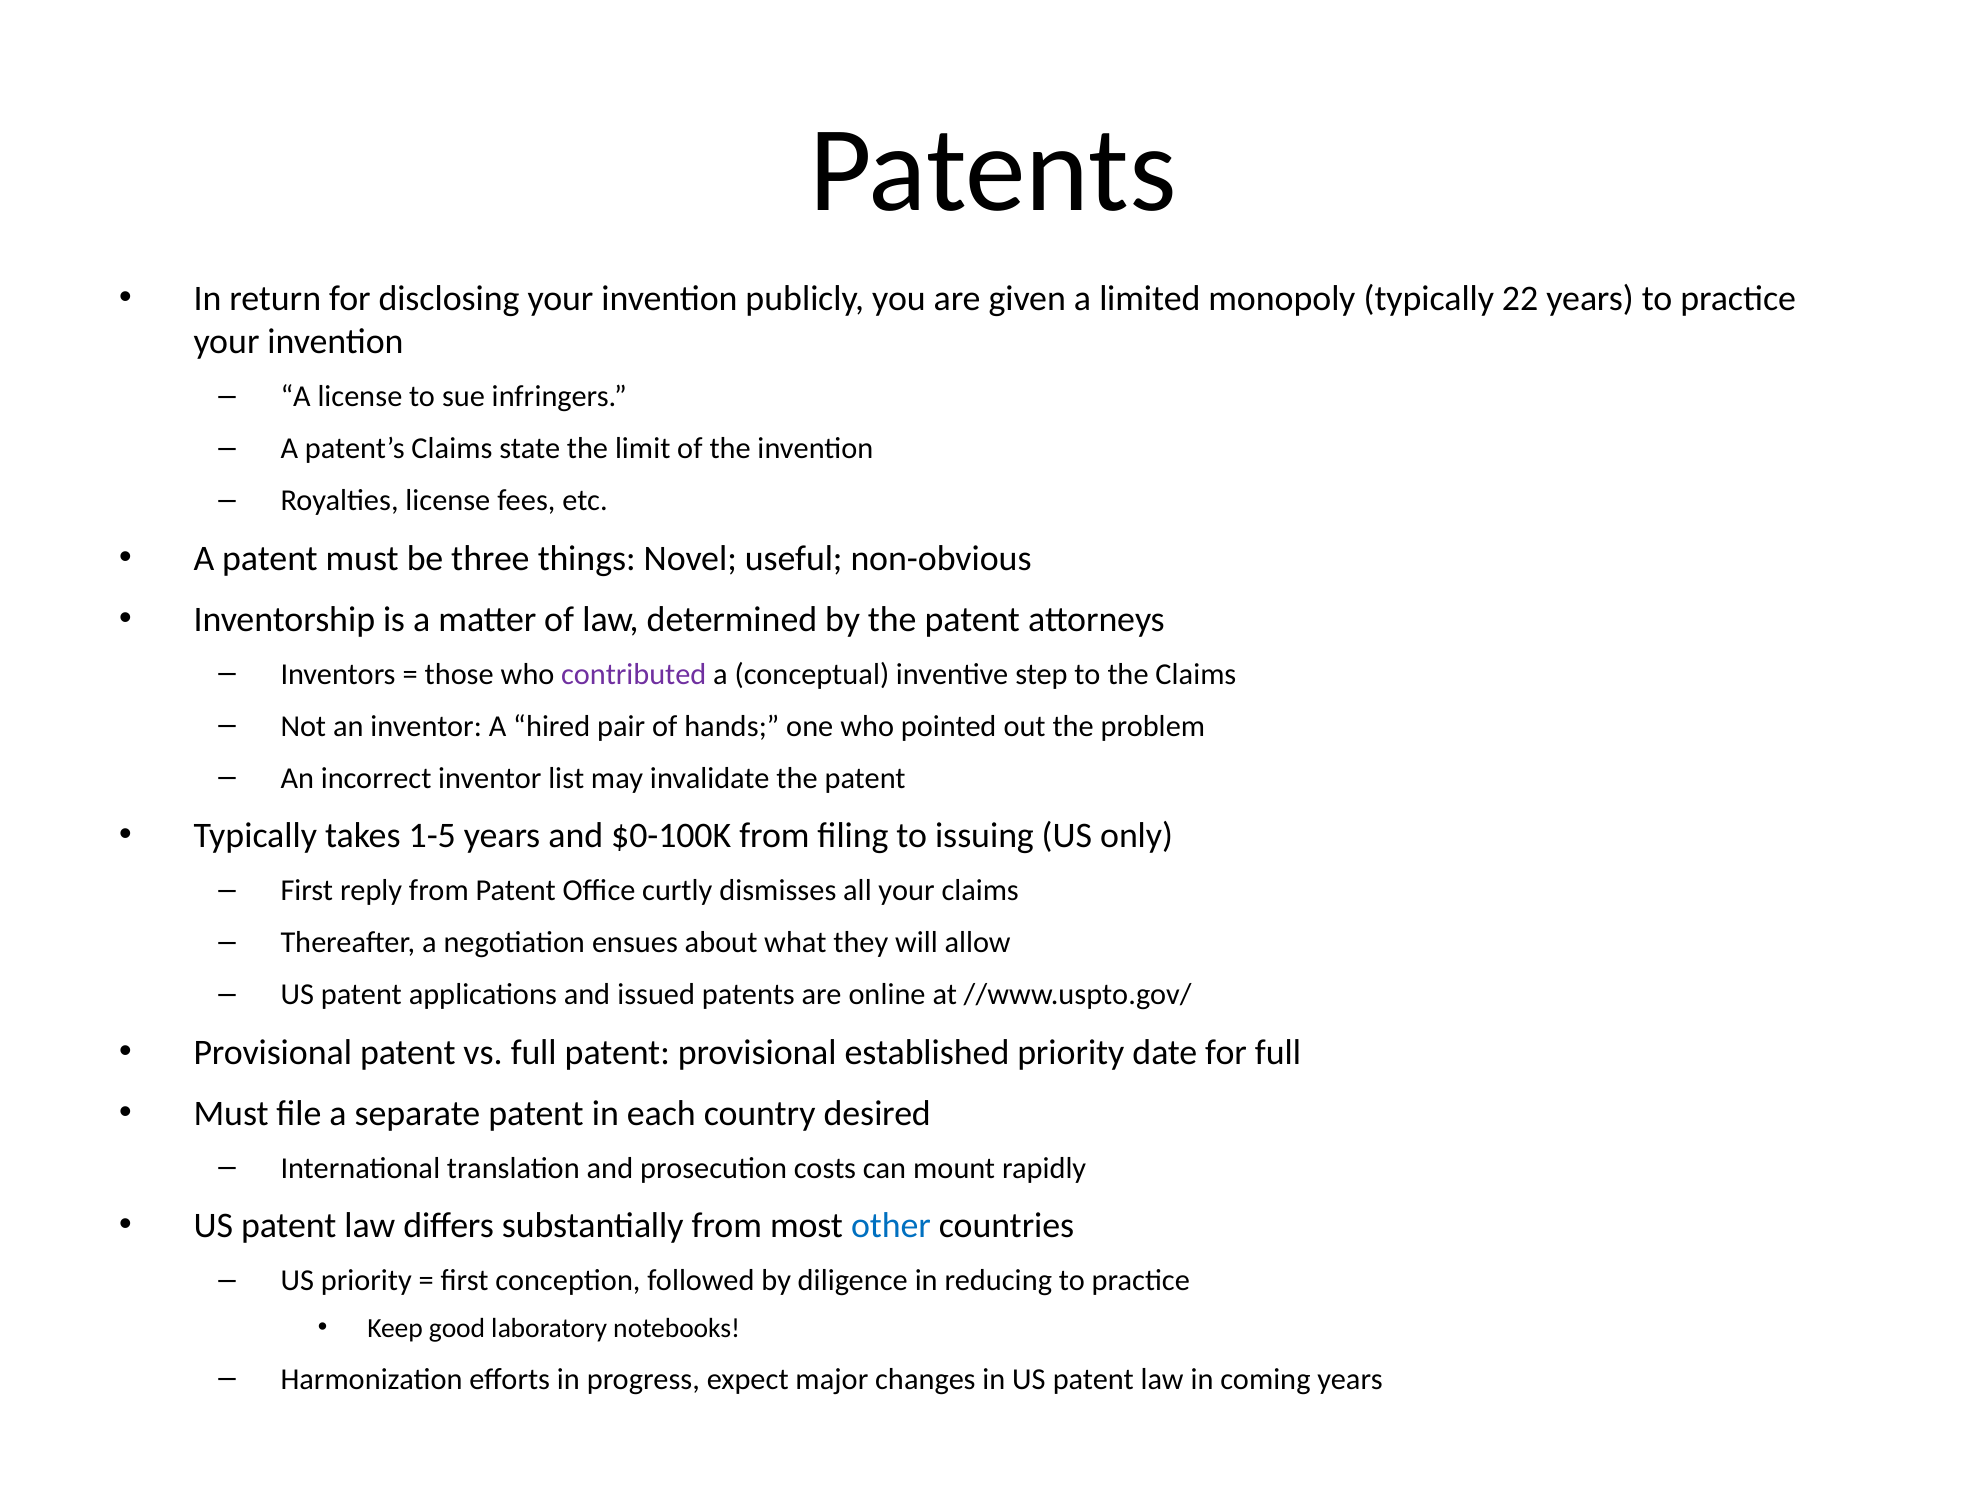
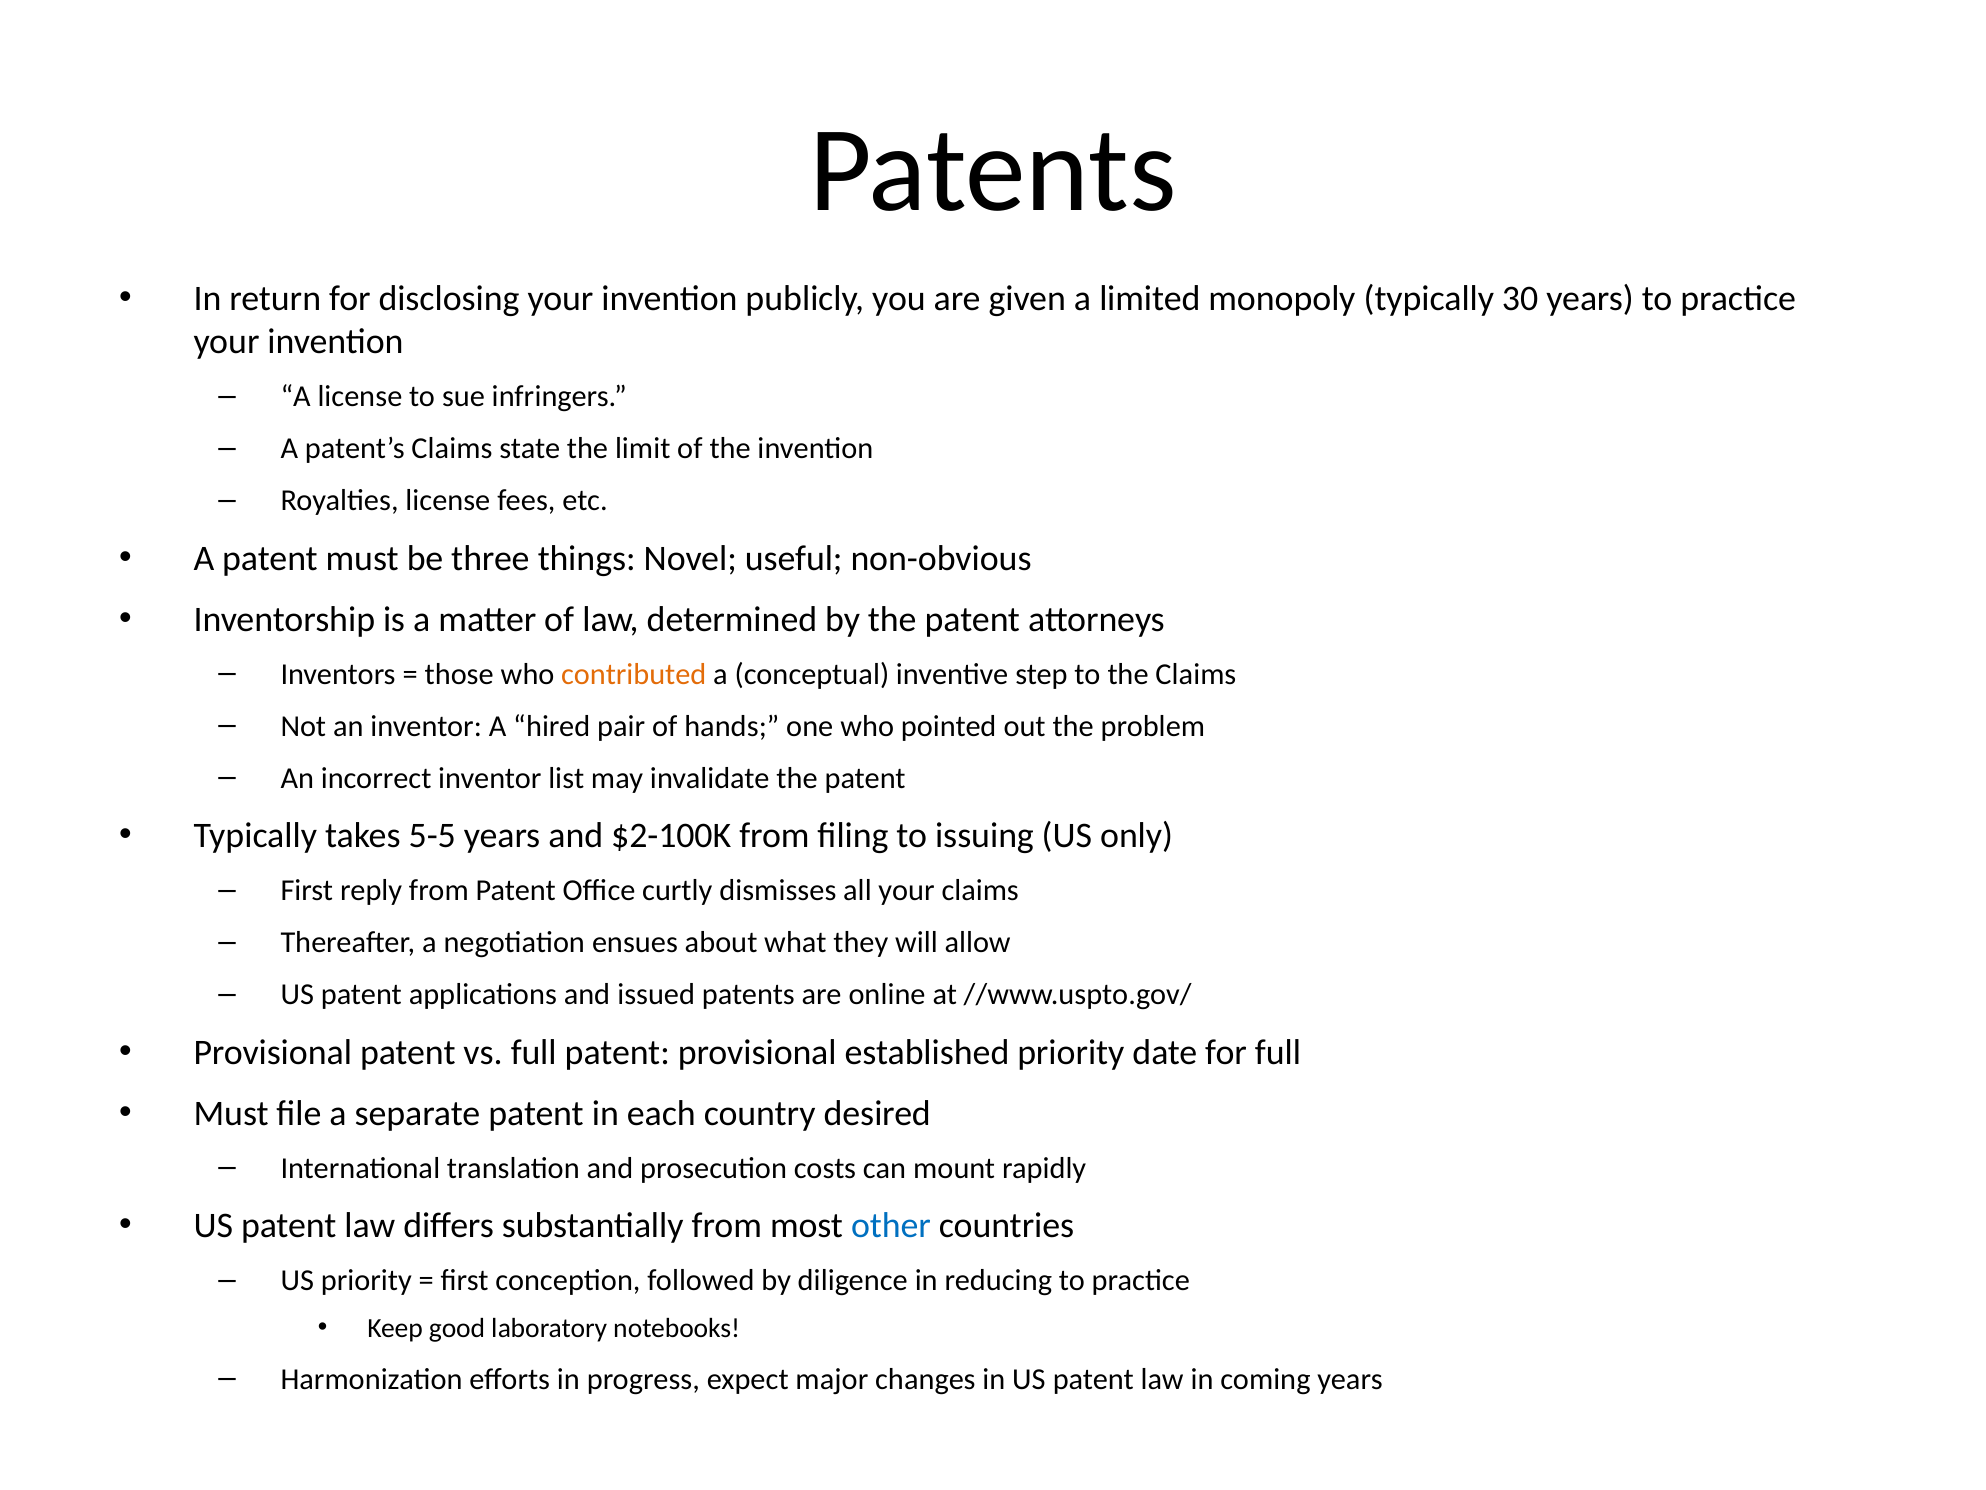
22: 22 -> 30
contributed colour: purple -> orange
1-5: 1-5 -> 5-5
$0-100K: $0-100K -> $2-100K
